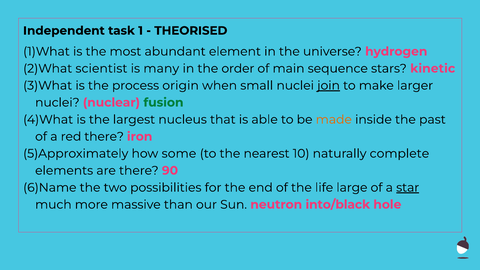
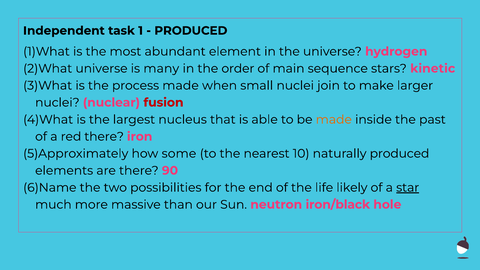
THEORISED at (191, 31): THEORISED -> PRODUCED
scientist at (101, 68): scientist -> universe
process origin: origin -> made
join underline: present -> none
fusion colour: green -> red
naturally complete: complete -> produced
large: large -> likely
into/black: into/black -> iron/black
